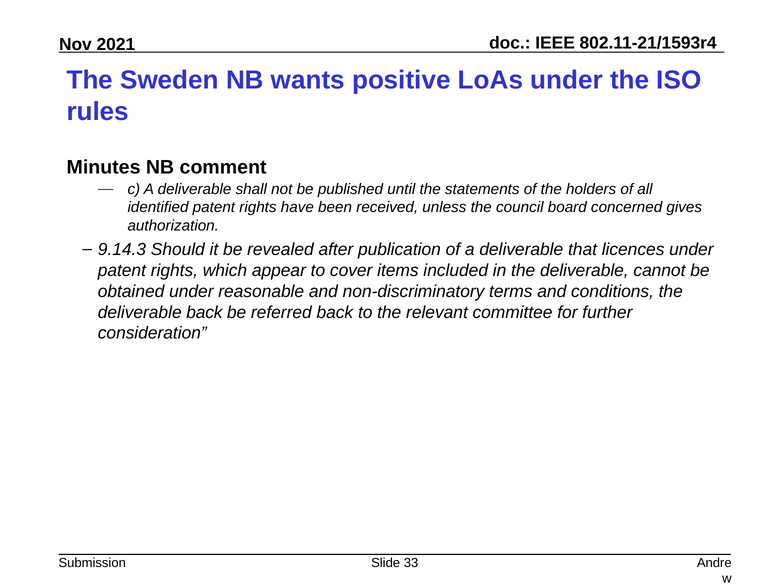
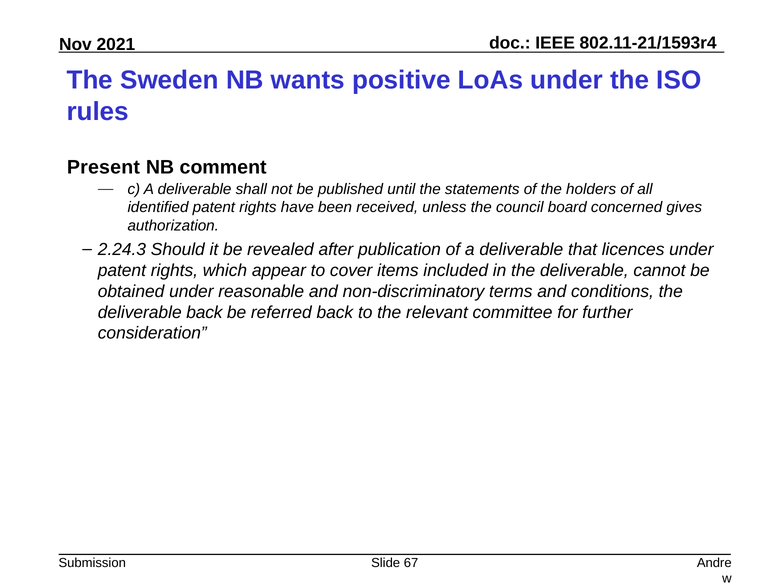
Minutes: Minutes -> Present
9.14.3: 9.14.3 -> 2.24.3
33: 33 -> 67
